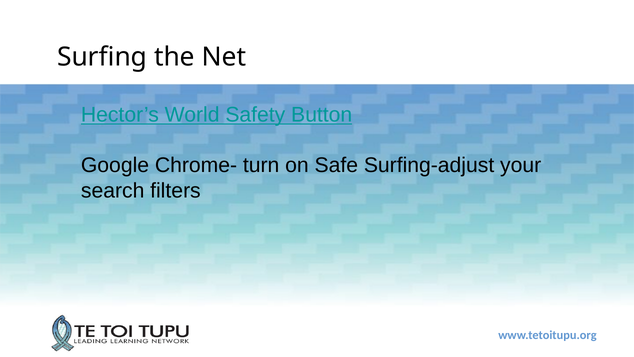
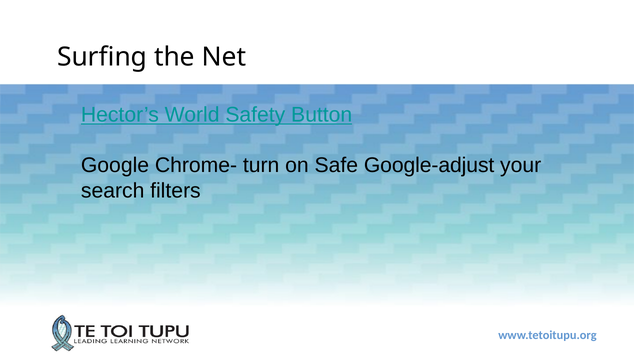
Surfing-adjust: Surfing-adjust -> Google-adjust
